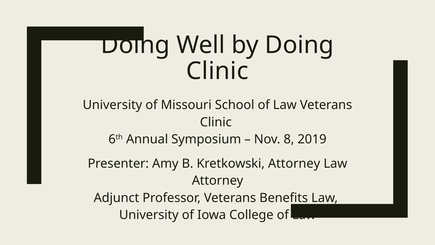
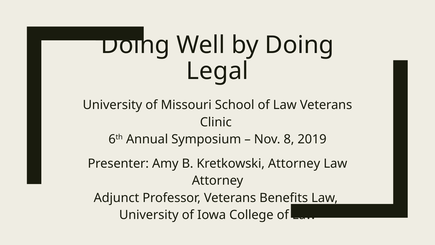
Clinic at (217, 71): Clinic -> Legal
